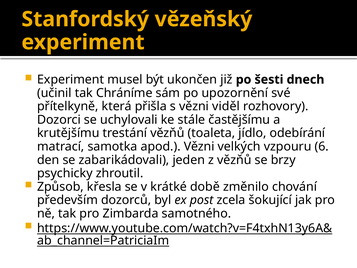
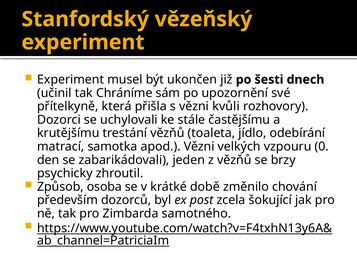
viděl: viděl -> kvůli
6: 6 -> 0
křesla: křesla -> osoba
